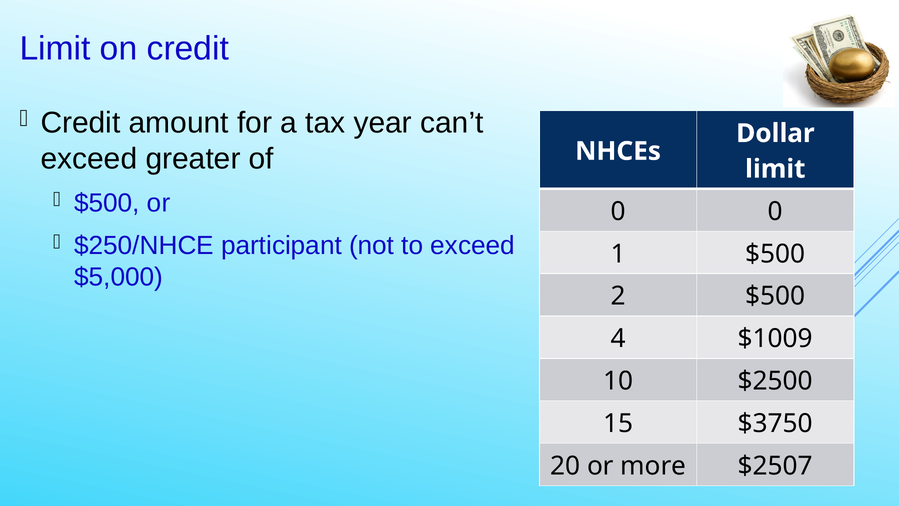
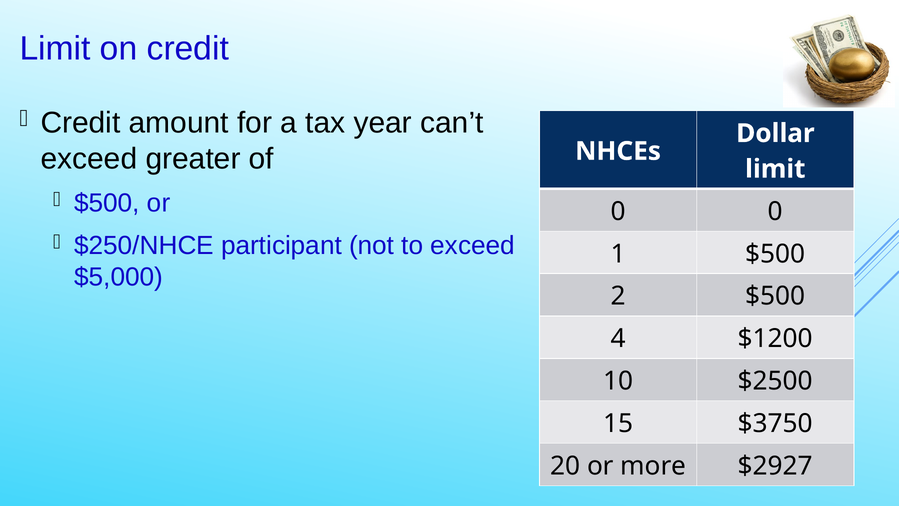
$1009: $1009 -> $1200
$2507: $2507 -> $2927
